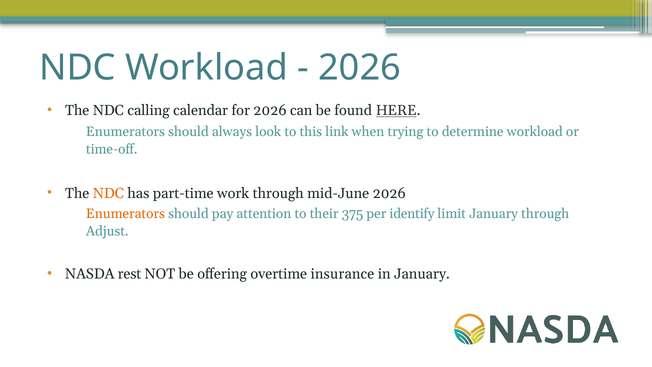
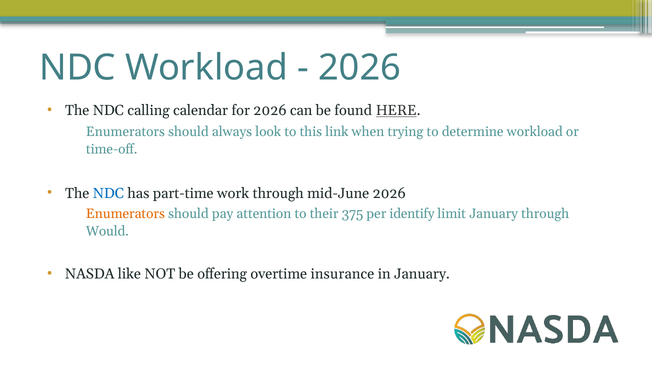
NDC at (108, 193) colour: orange -> blue
Adjust: Adjust -> Would
rest: rest -> like
